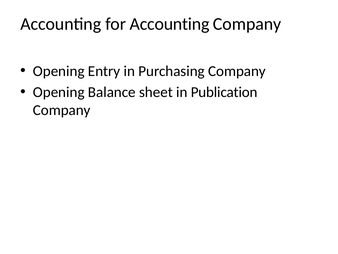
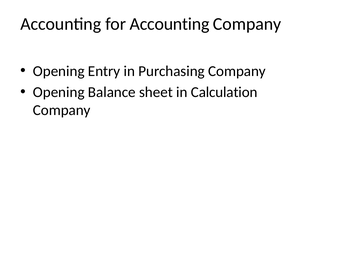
Publication: Publication -> Calculation
